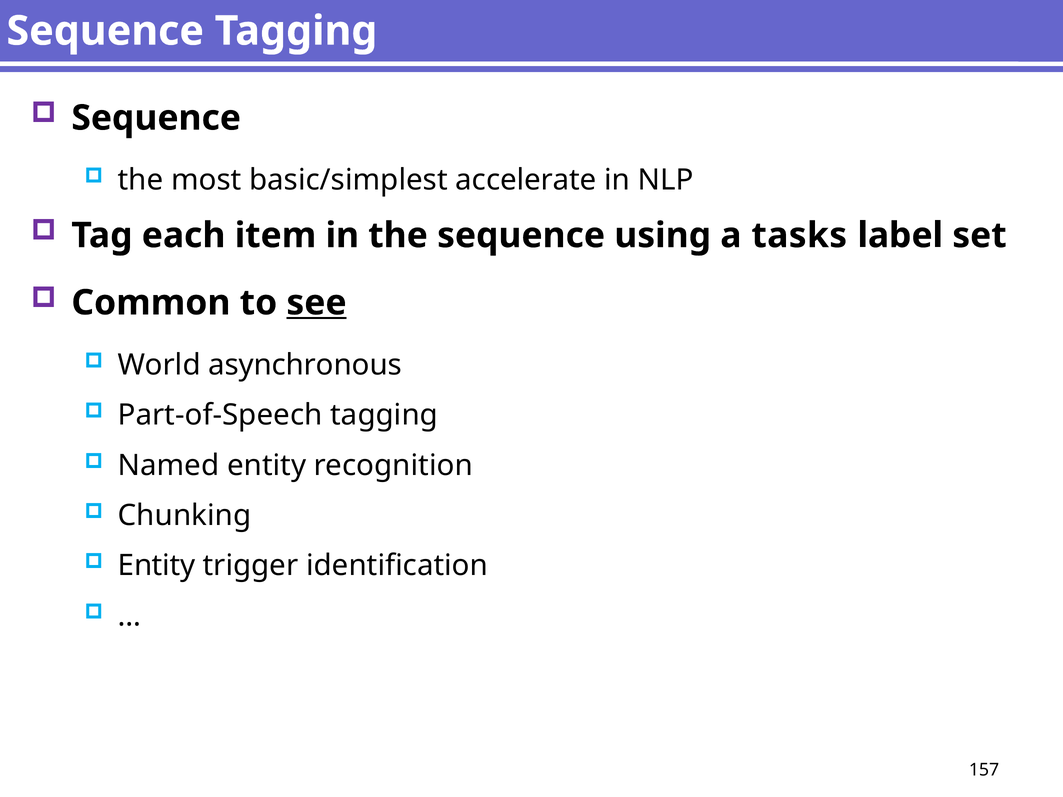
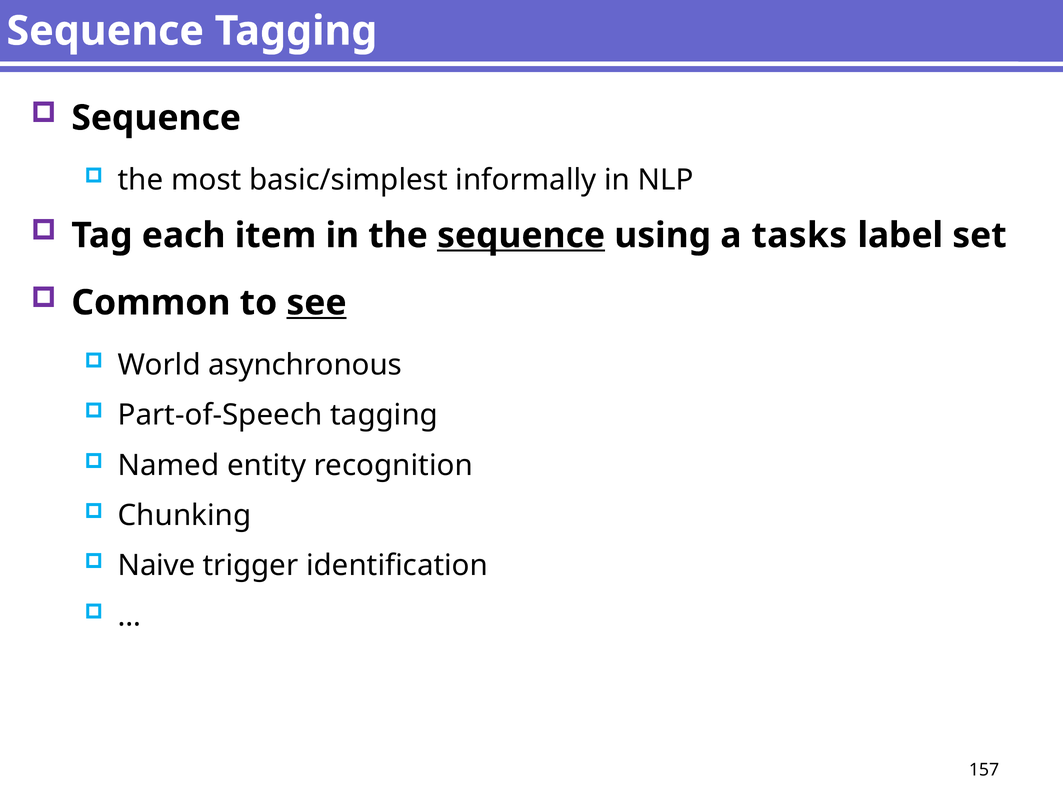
accelerate: accelerate -> informally
sequence at (521, 236) underline: none -> present
Entity at (157, 566): Entity -> Naive
